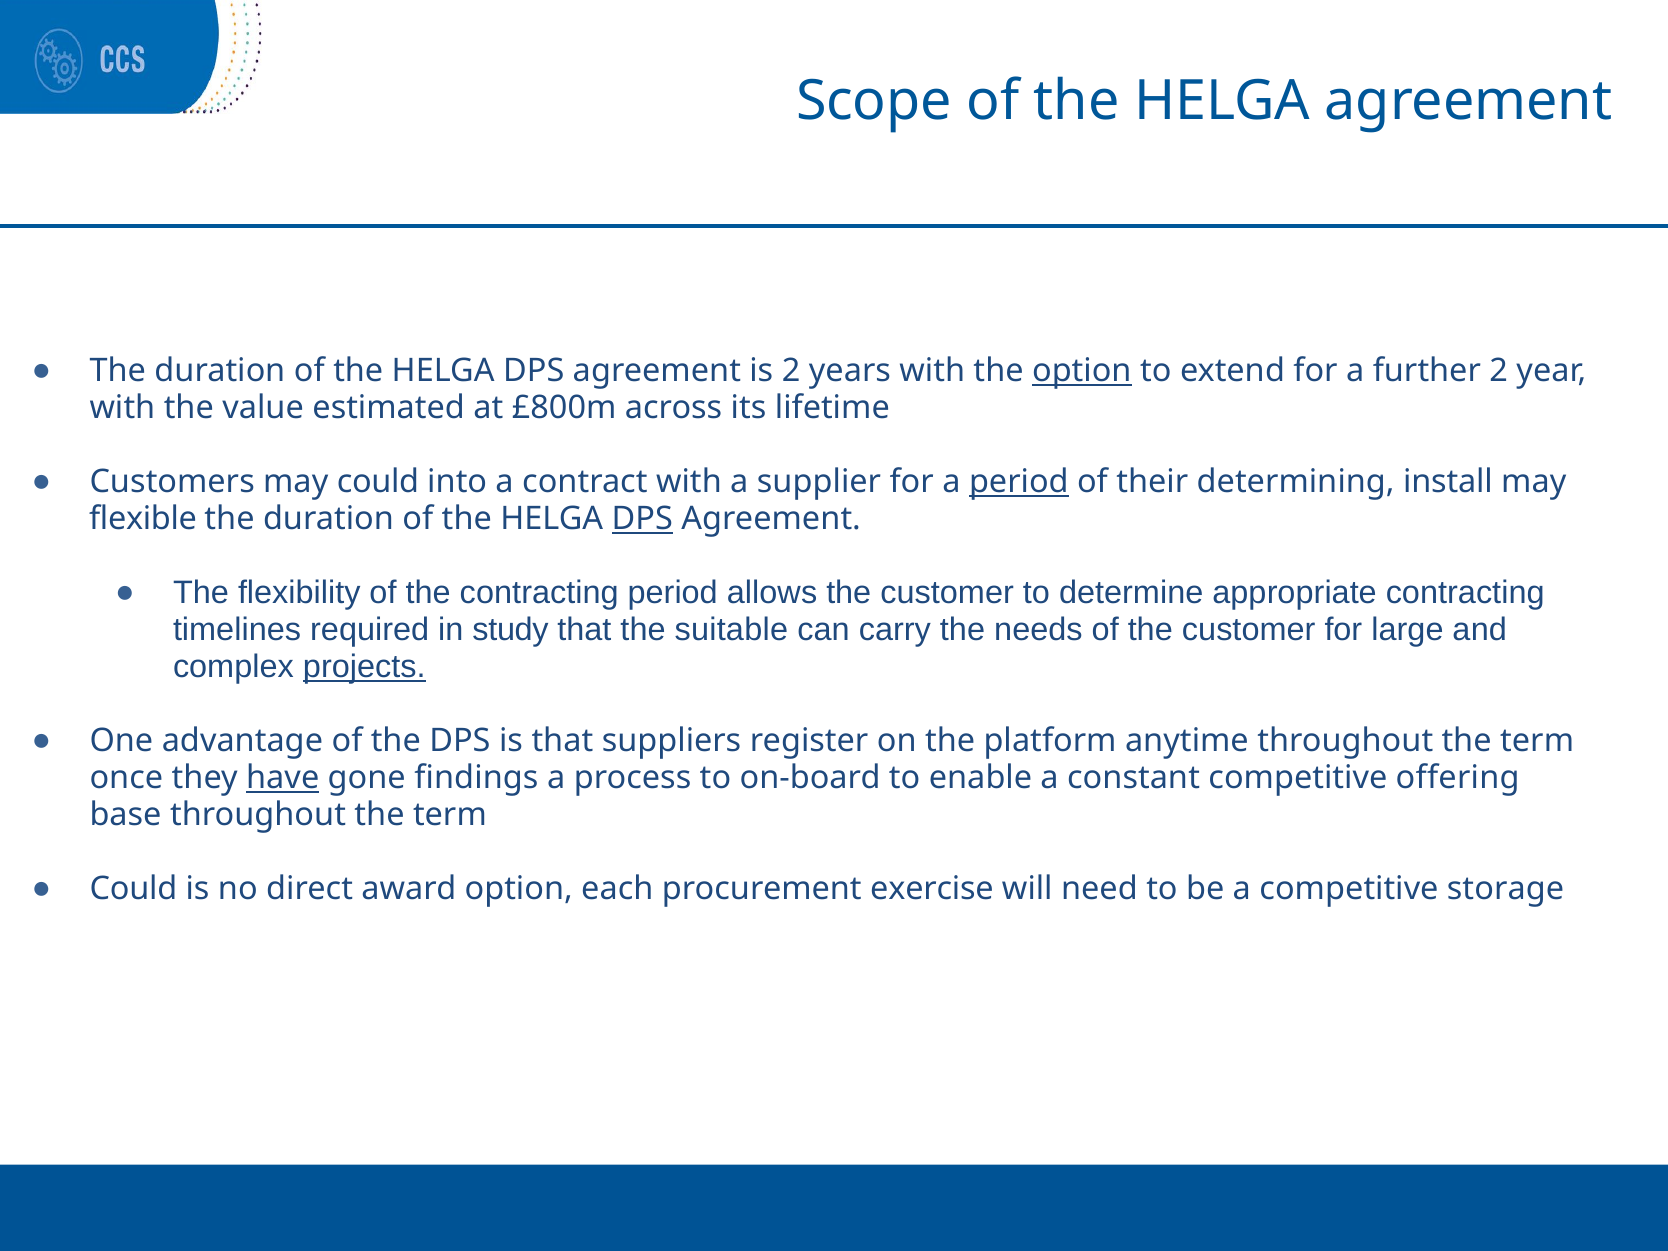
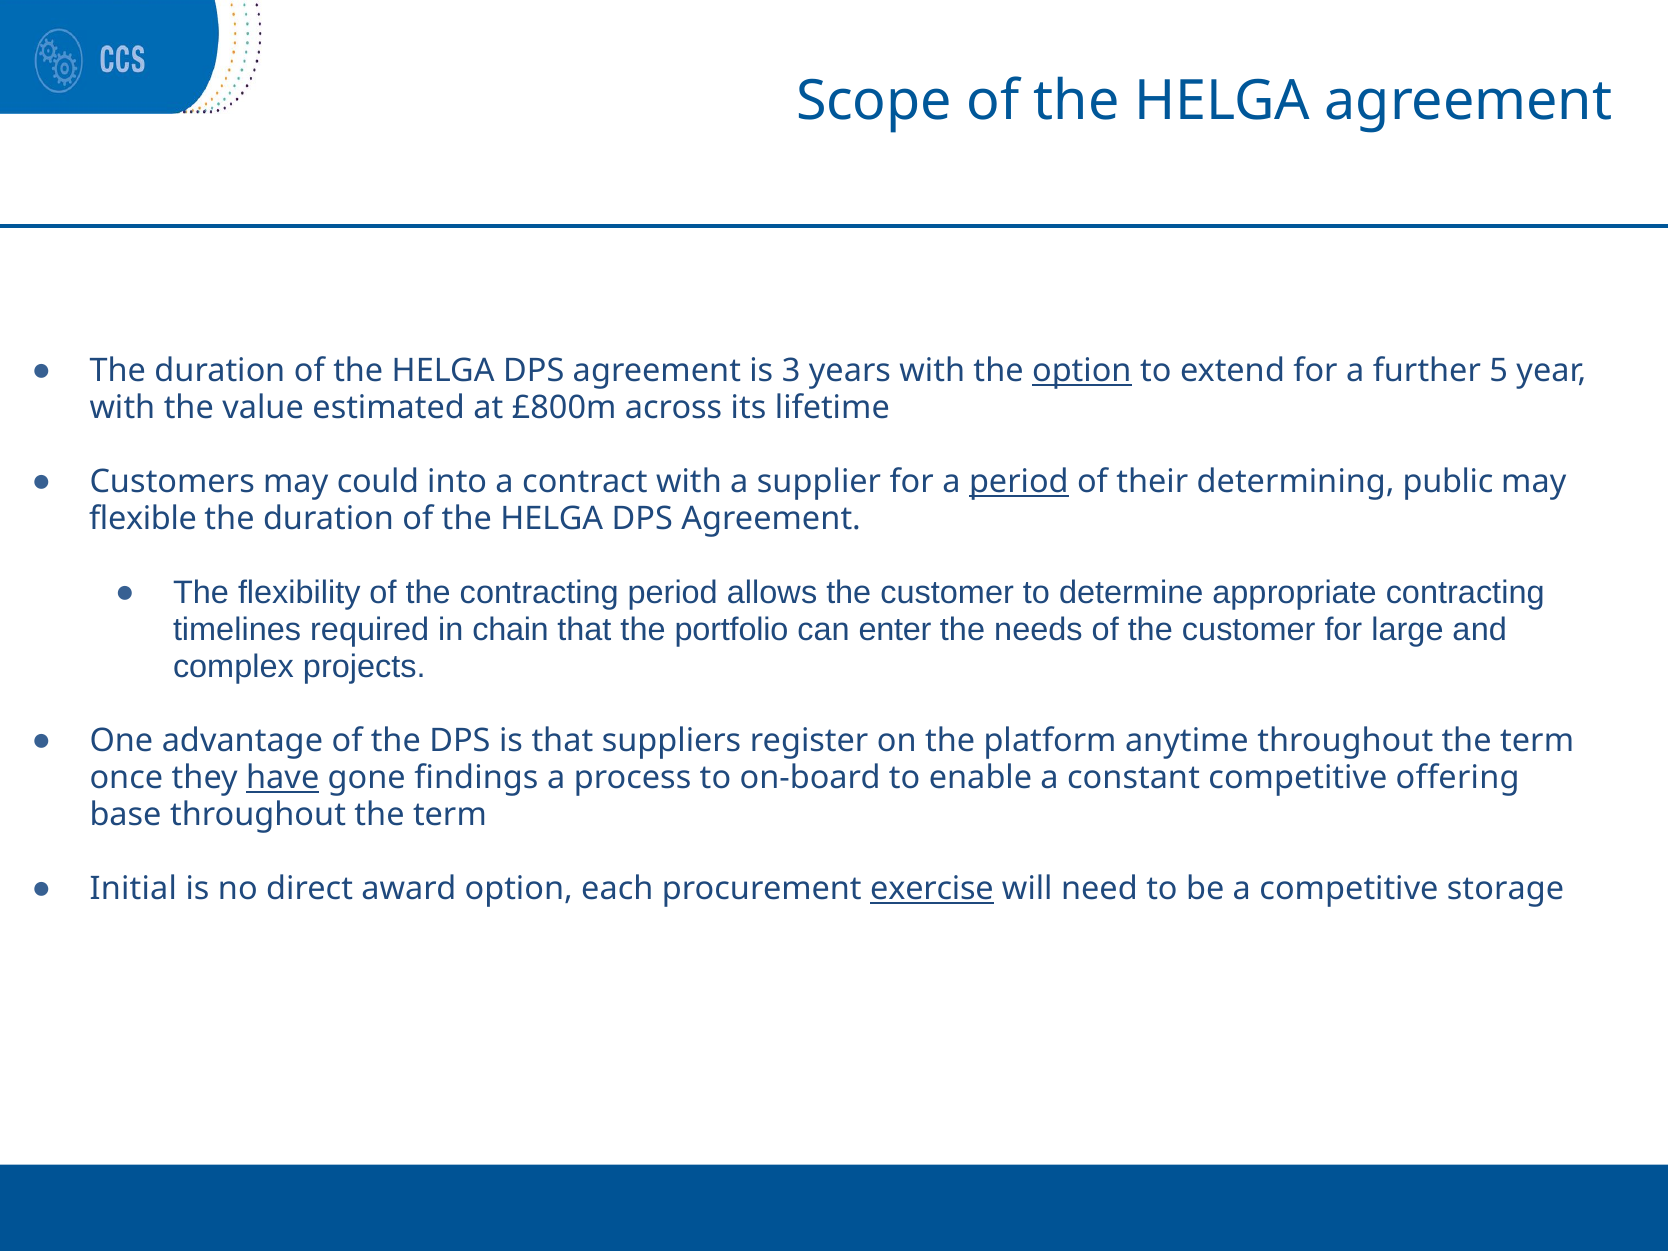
is 2: 2 -> 3
further 2: 2 -> 5
install: install -> public
DPS at (642, 519) underline: present -> none
study: study -> chain
suitable: suitable -> portfolio
carry: carry -> enter
projects underline: present -> none
Could at (133, 889): Could -> Initial
exercise underline: none -> present
